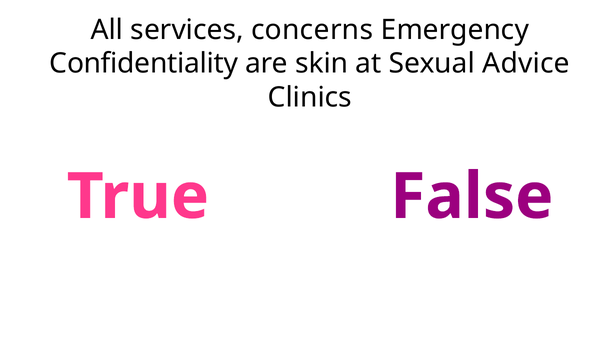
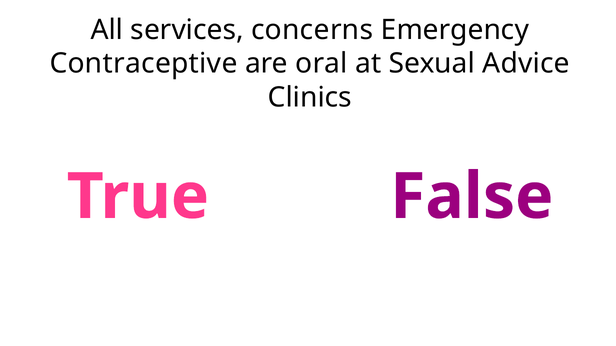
Confidentiality: Confidentiality -> Contraceptive
skin: skin -> oral
